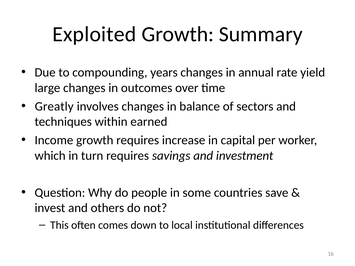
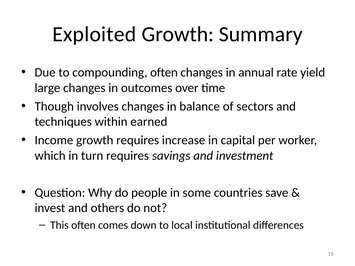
compounding years: years -> often
Greatly: Greatly -> Though
